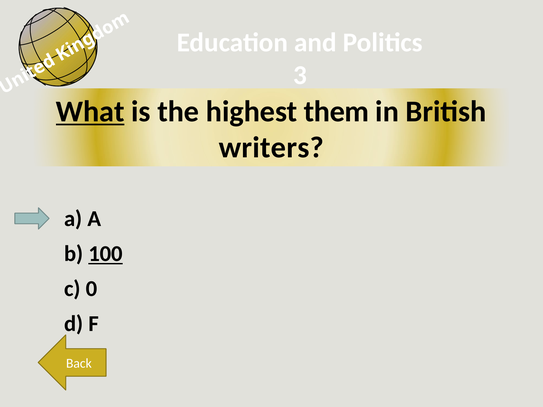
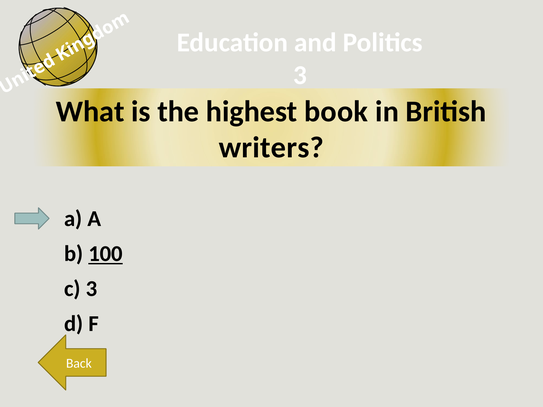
What underline: present -> none
them: them -> book
c 0: 0 -> 3
